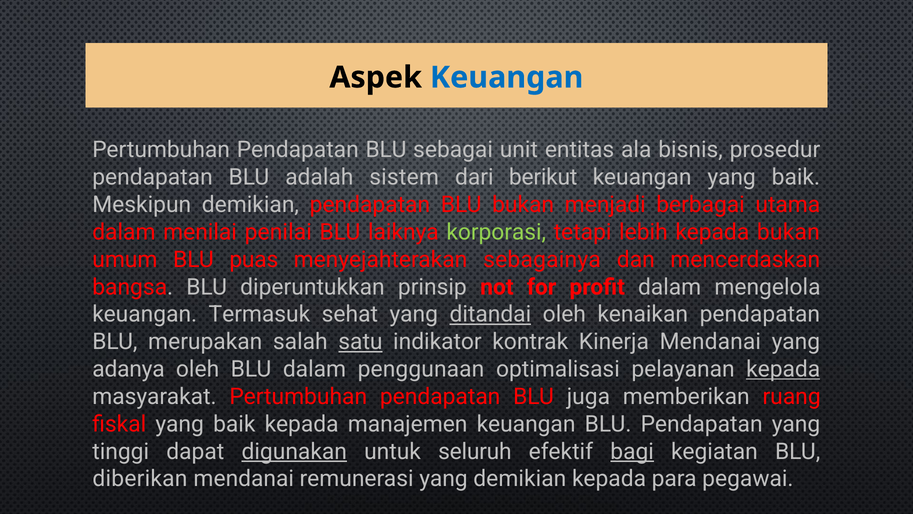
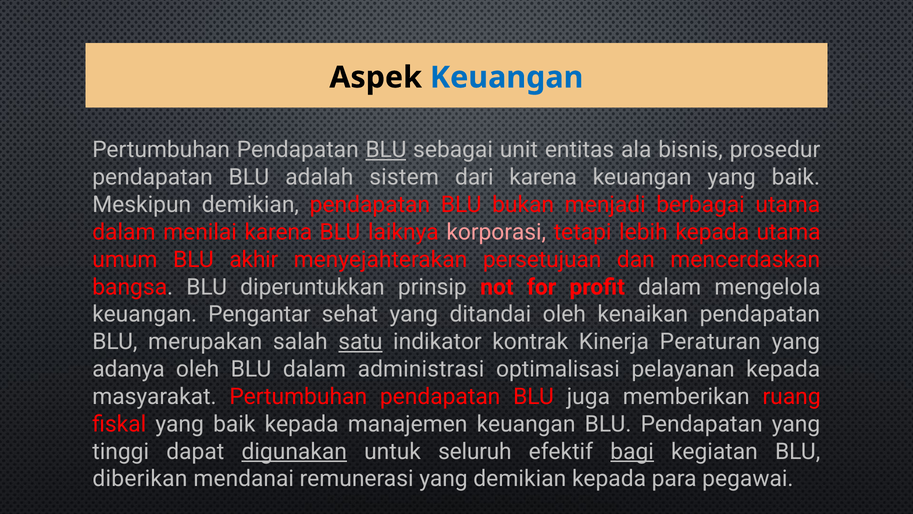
BLU at (386, 150) underline: none -> present
dari berikut: berikut -> karena
menilai penilai: penilai -> karena
korporasi colour: light green -> pink
kepada bukan: bukan -> utama
puas: puas -> akhir
sebagainya: sebagainya -> persetujuan
Termasuk: Termasuk -> Pengantar
ditandai underline: present -> none
Kinerja Mendanai: Mendanai -> Peraturan
penggunaan: penggunaan -> administrasi
kepada at (783, 369) underline: present -> none
